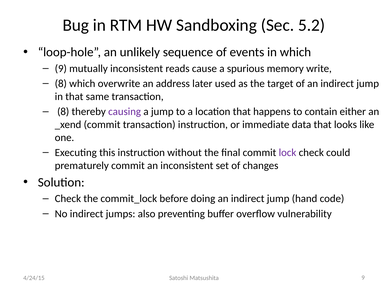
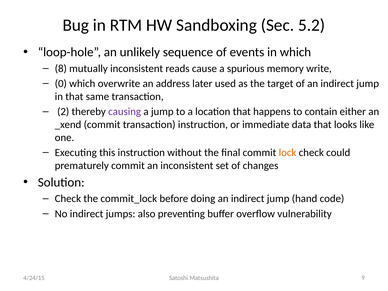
9 at (61, 68): 9 -> 8
8 at (61, 84): 8 -> 0
8 at (63, 112): 8 -> 2
lock colour: purple -> orange
